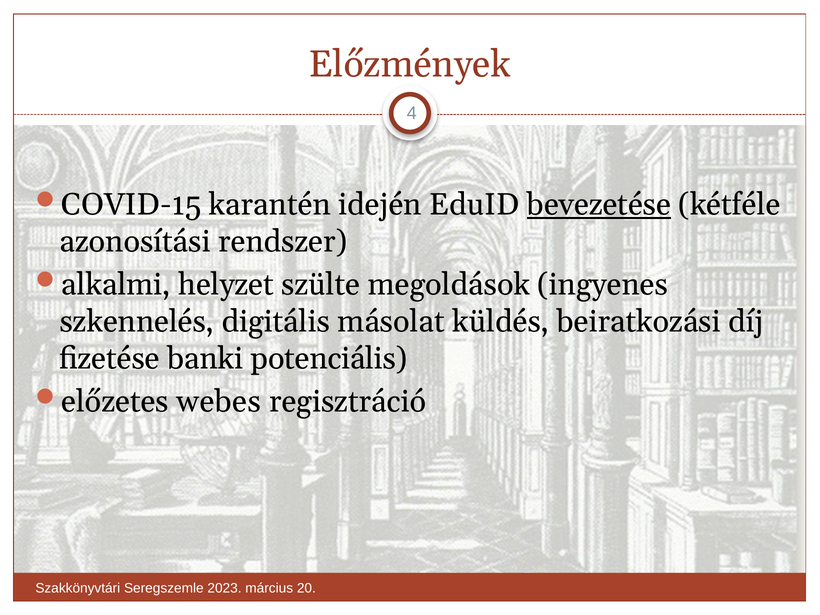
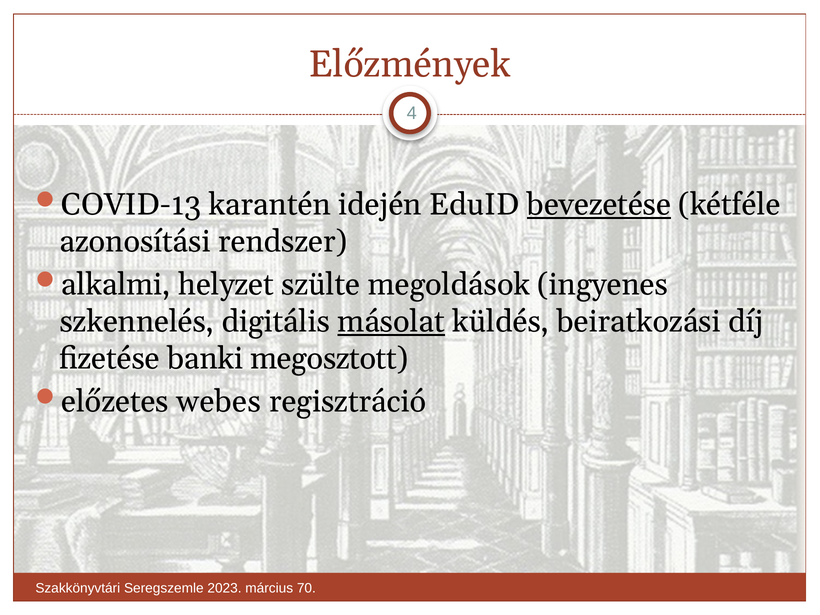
COVID-15: COVID-15 -> COVID-13
másolat underline: none -> present
potenciális: potenciális -> megosztott
20: 20 -> 70
